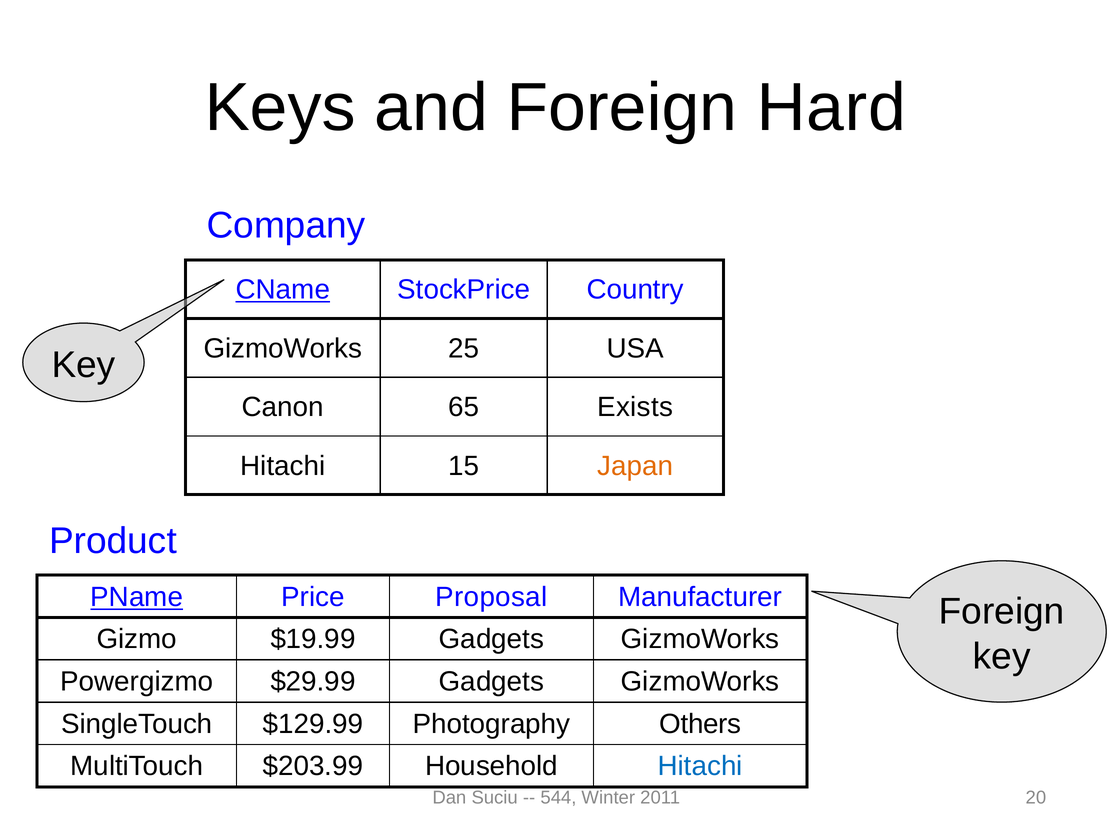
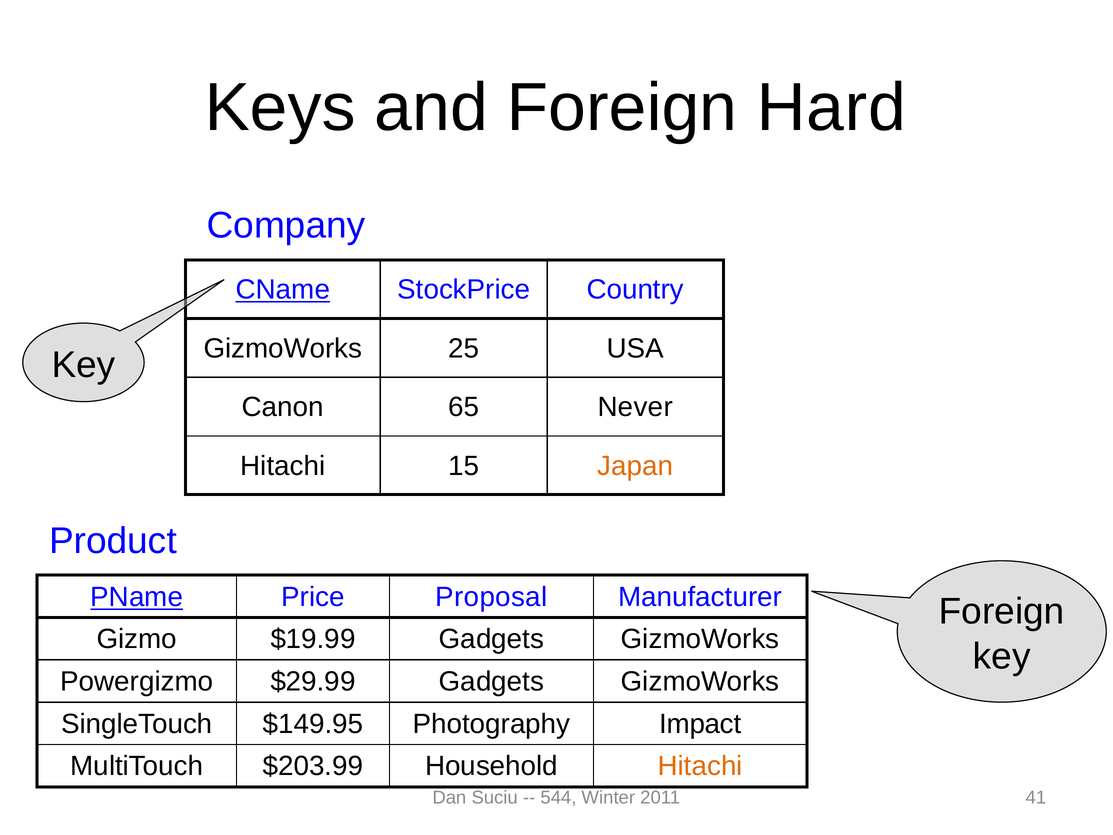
Exists: Exists -> Never
$129.99: $129.99 -> $149.95
Others: Others -> Impact
Hitachi at (700, 766) colour: blue -> orange
20: 20 -> 41
